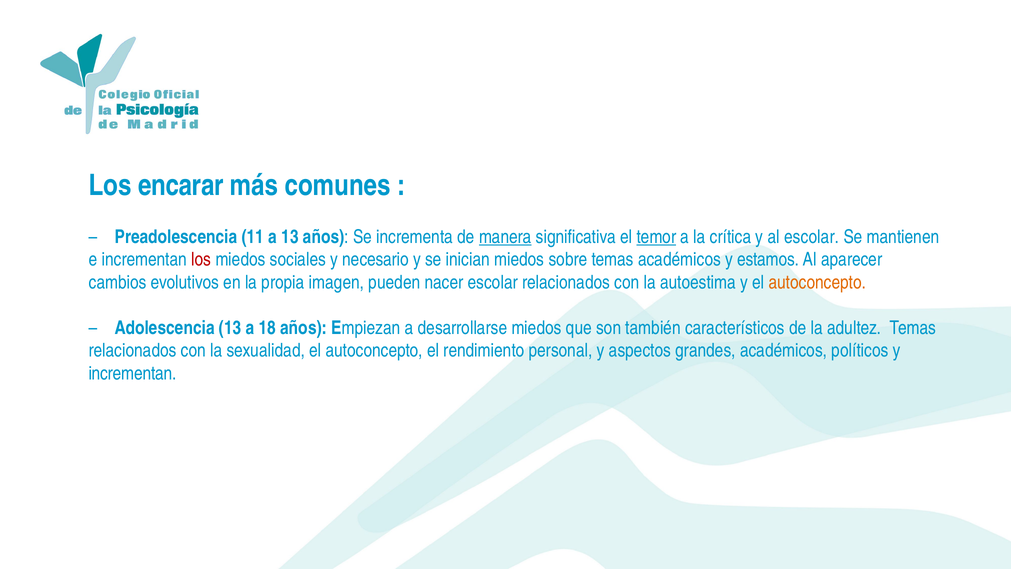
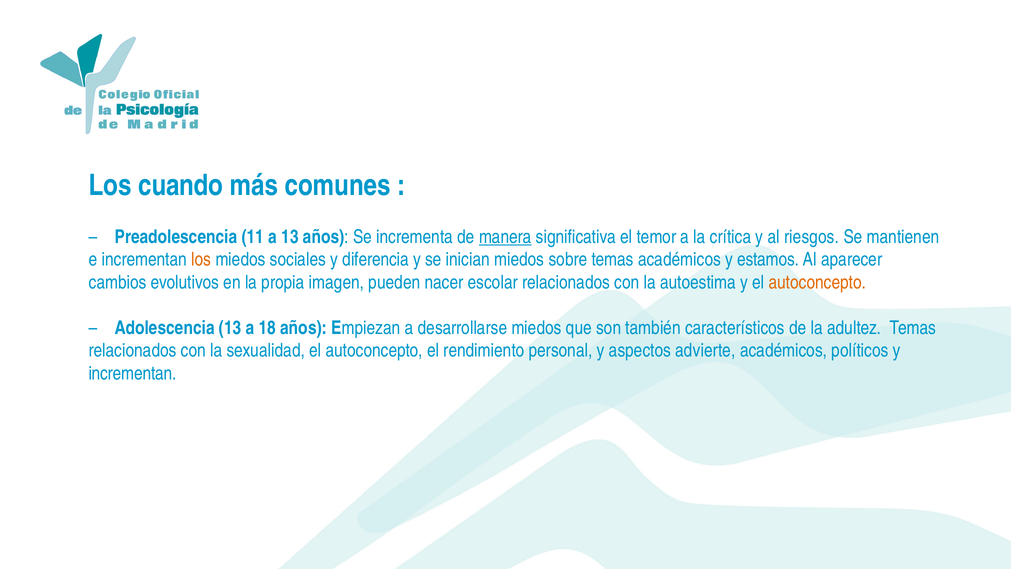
encarar: encarar -> cuando
temor underline: present -> none
al escolar: escolar -> riesgos
los at (201, 259) colour: red -> orange
necesario: necesario -> diferencia
grandes: grandes -> advierte
